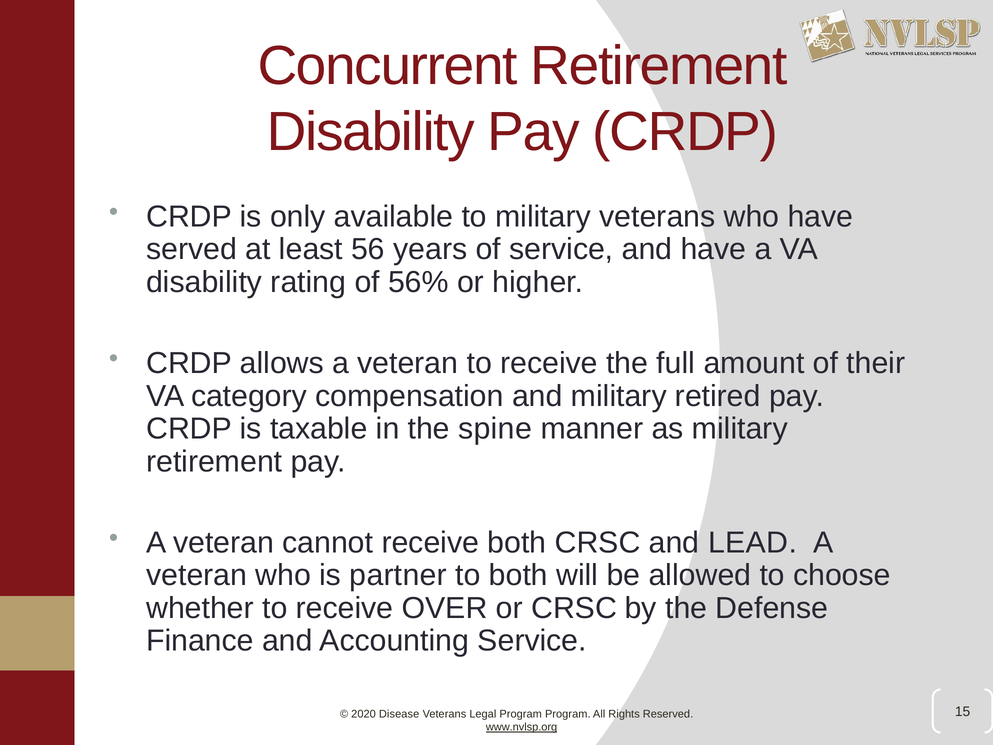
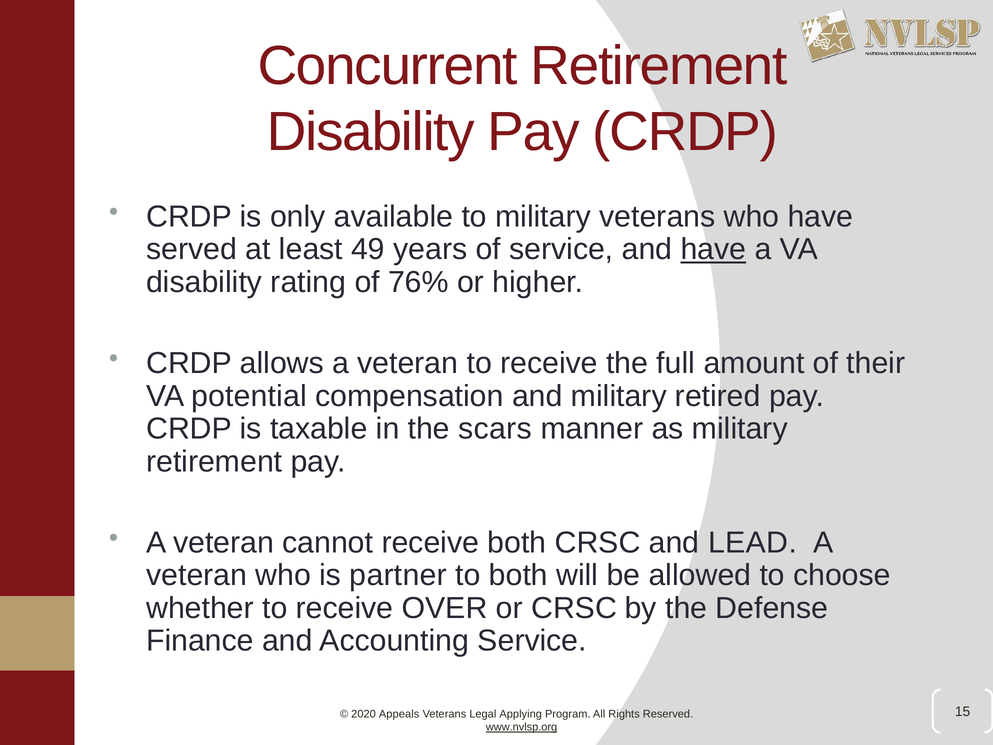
56: 56 -> 49
have at (713, 249) underline: none -> present
56%: 56% -> 76%
category: category -> potential
spine: spine -> scars
Disease: Disease -> Appeals
Legal Program: Program -> Applying
